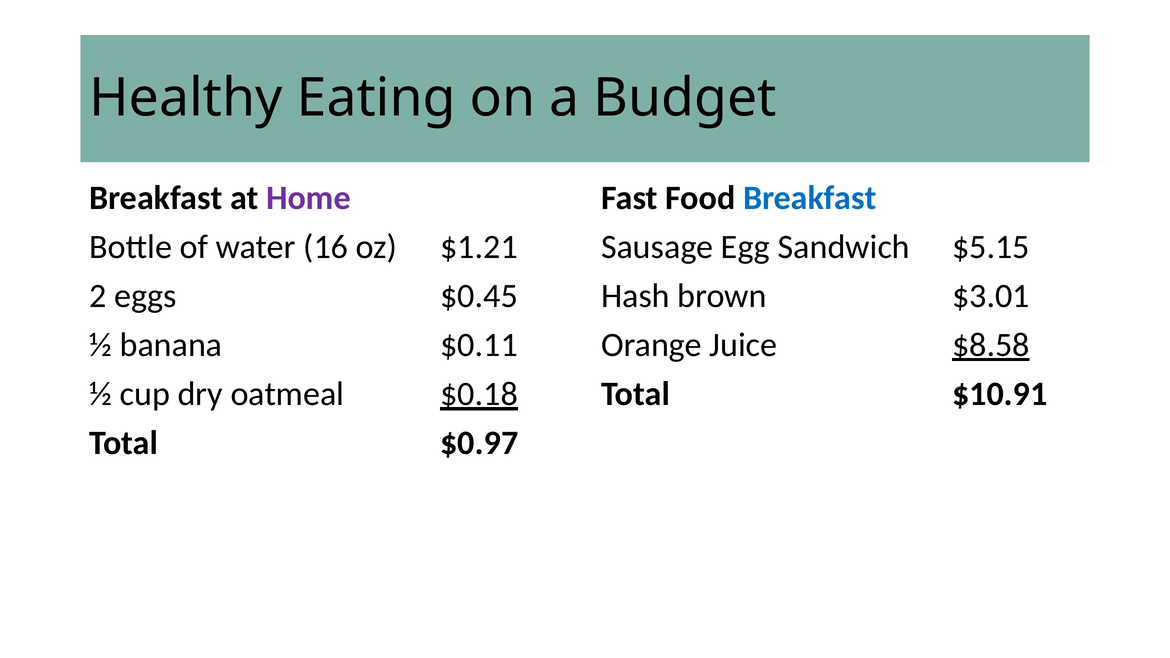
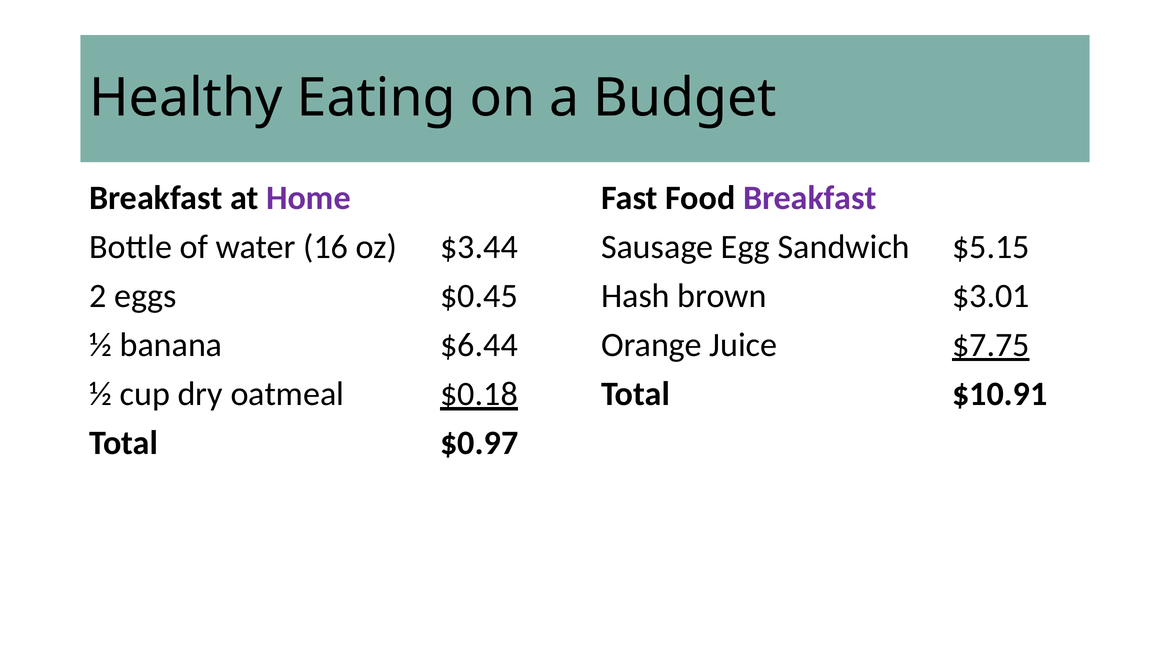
Breakfast at (810, 198) colour: blue -> purple
$1.21: $1.21 -> $3.44
$0.11: $0.11 -> $6.44
$8.58: $8.58 -> $7.75
